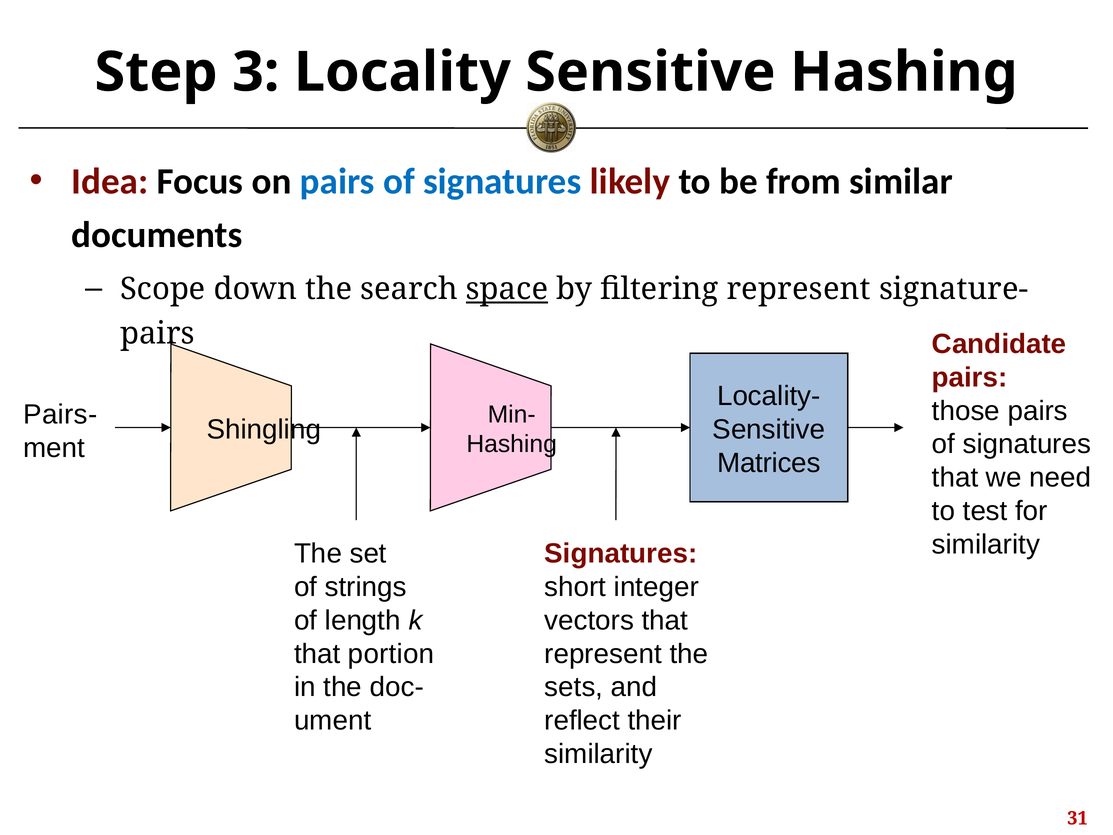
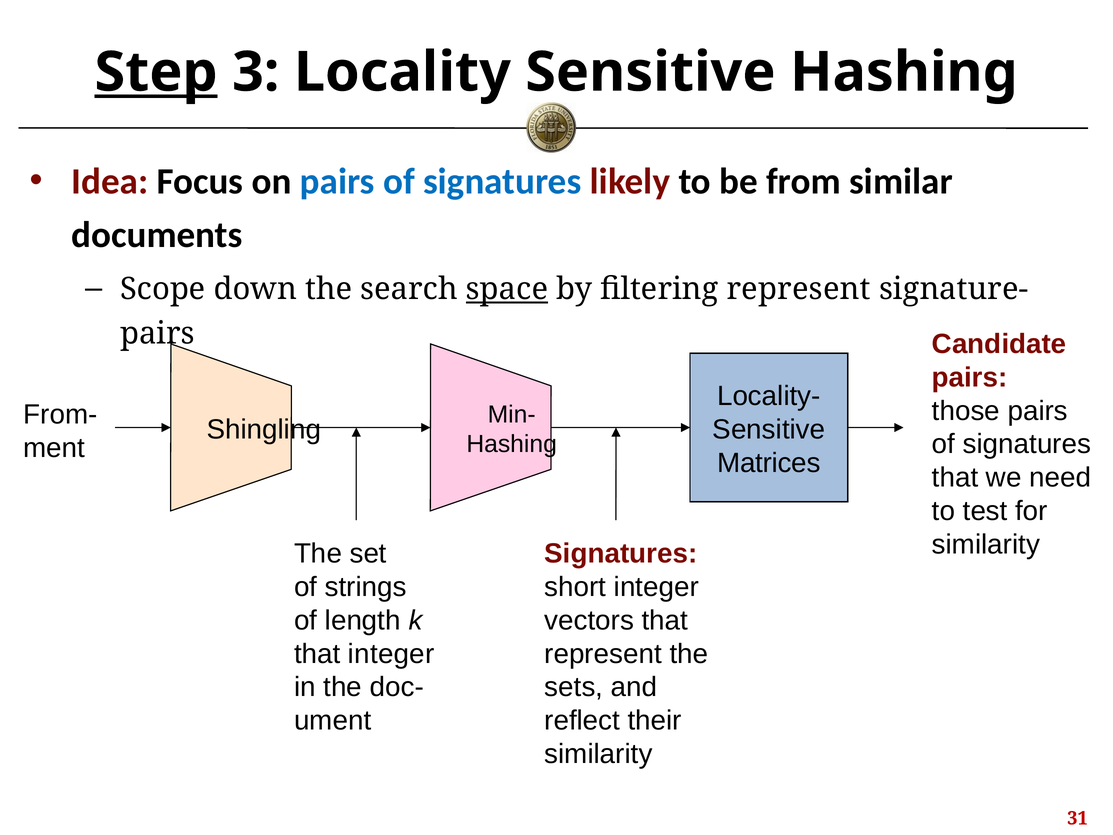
Step underline: none -> present
Pairs-: Pairs- -> From-
that portion: portion -> integer
